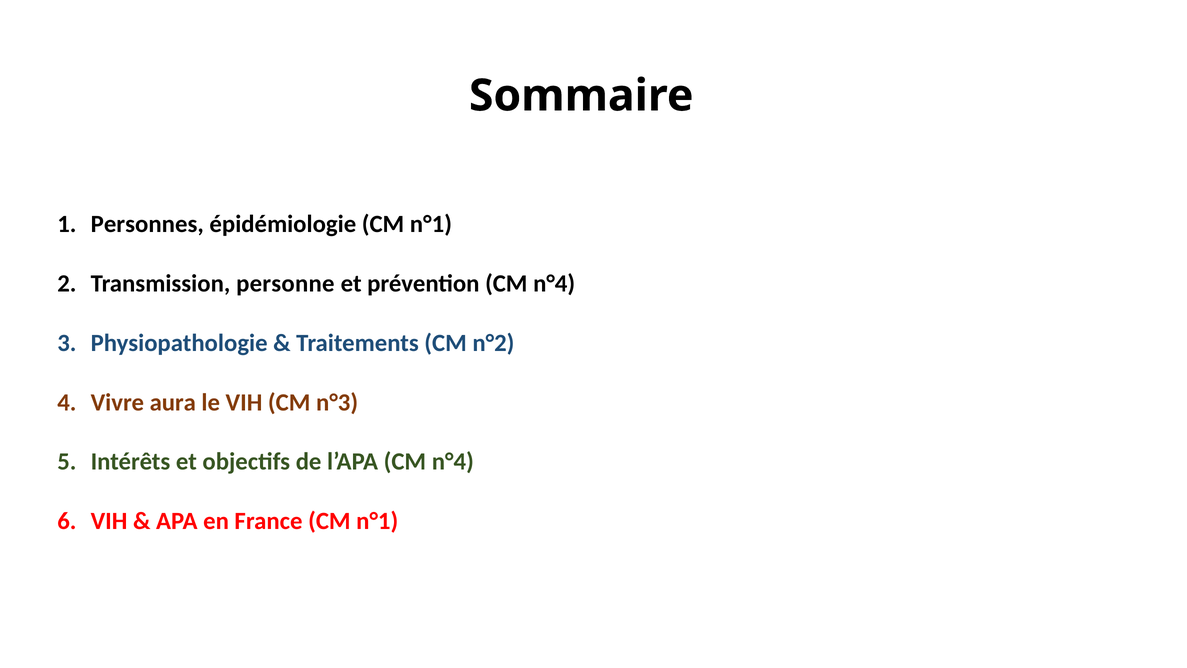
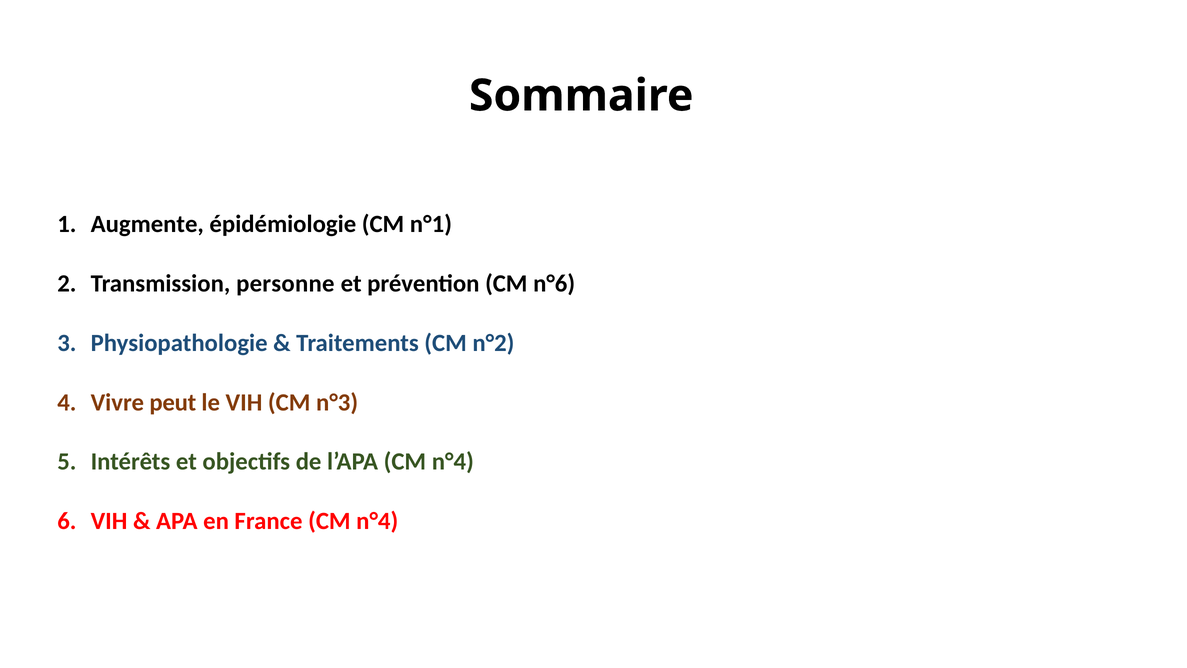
Personnes: Personnes -> Augmente
prévention CM n°4: n°4 -> n°6
aura: aura -> peut
France CM n°1: n°1 -> n°4
